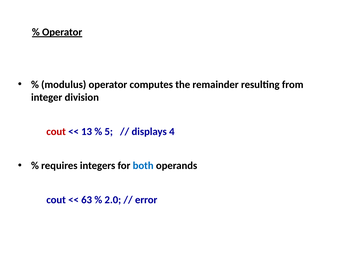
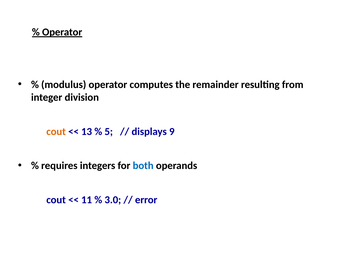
cout at (56, 131) colour: red -> orange
4: 4 -> 9
63: 63 -> 11
2.0: 2.0 -> 3.0
